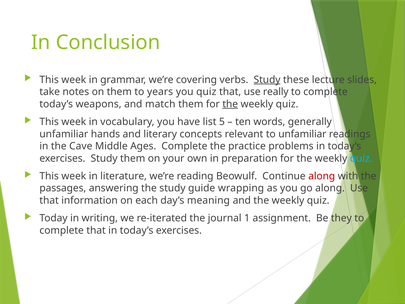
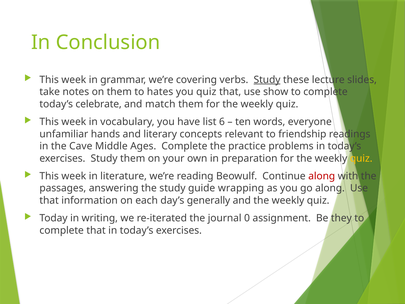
years: years -> hates
really: really -> show
weapons: weapons -> celebrate
the at (230, 104) underline: present -> none
5: 5 -> 6
generally: generally -> everyone
to unfamiliar: unfamiliar -> friendship
quiz at (361, 158) colour: light blue -> yellow
meaning: meaning -> generally
1: 1 -> 0
